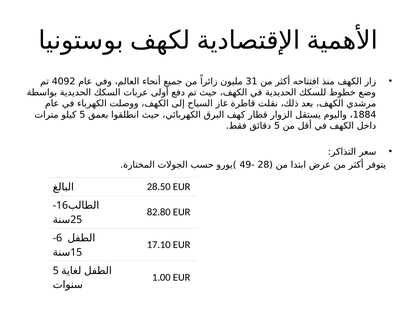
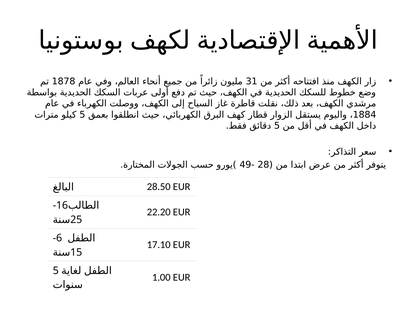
4092: 4092 -> 1878
82.80: 82.80 -> 22.20
